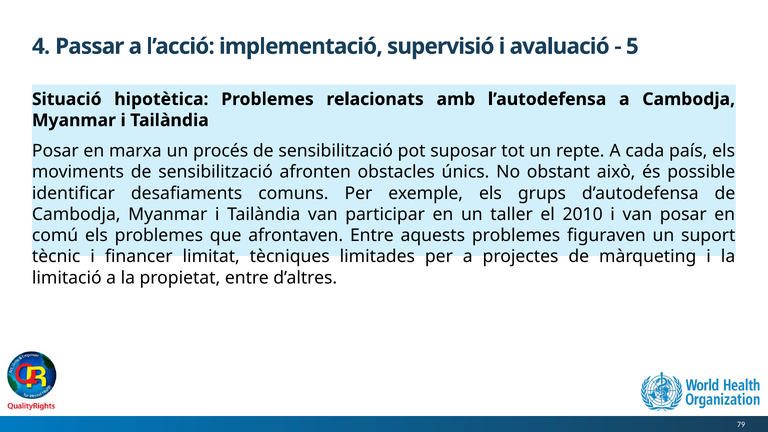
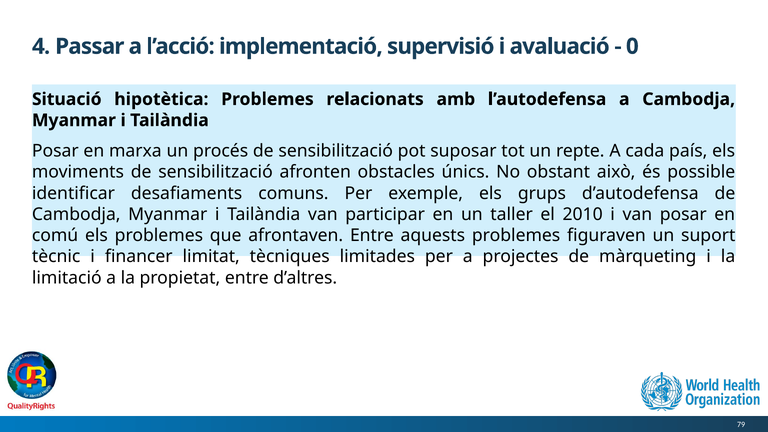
5: 5 -> 0
